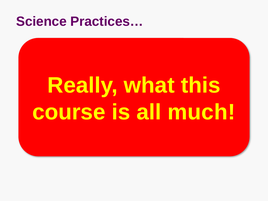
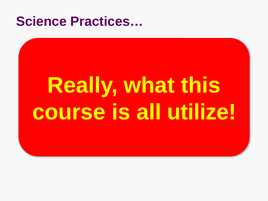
much: much -> utilize
